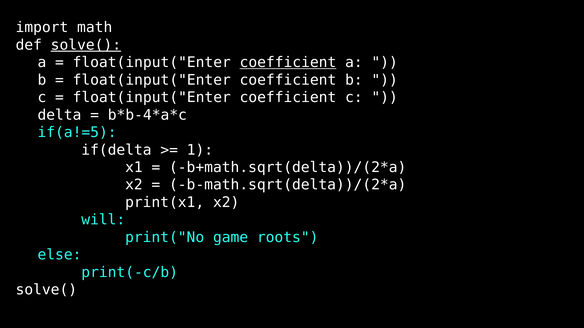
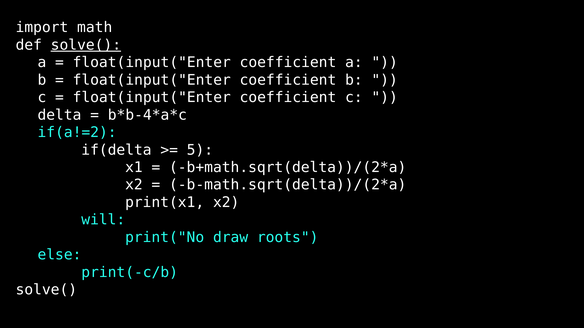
coefficient at (288, 62) underline: present -> none
if(a!=5: if(a!=5 -> if(a!=2
1: 1 -> 5
game: game -> draw
